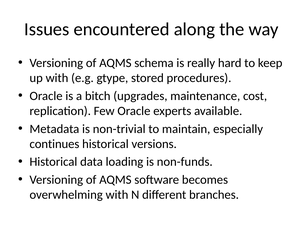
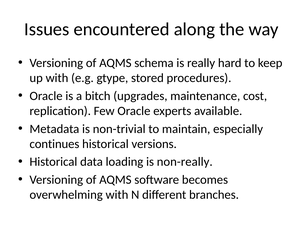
non-funds: non-funds -> non-really
